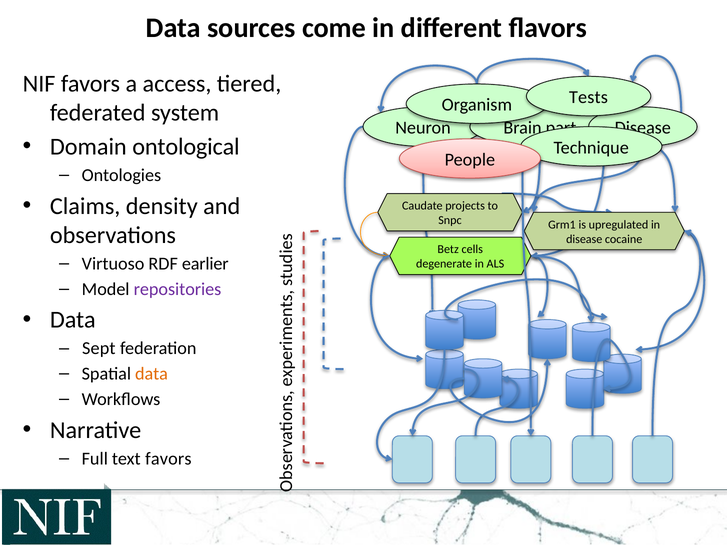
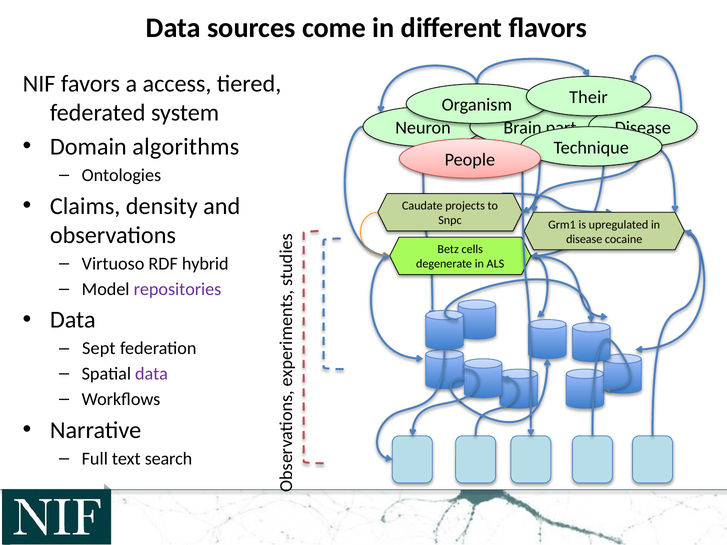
Tests: Tests -> Their
ontological: ontological -> algorithms
earlier: earlier -> hybrid
data at (152, 374) colour: orange -> purple
text favors: favors -> search
